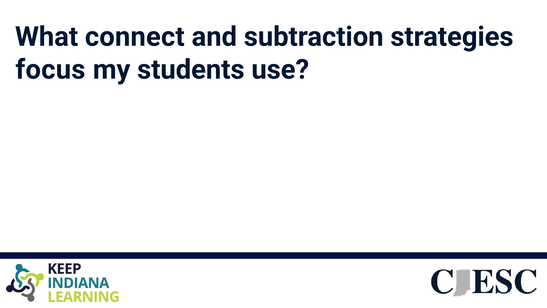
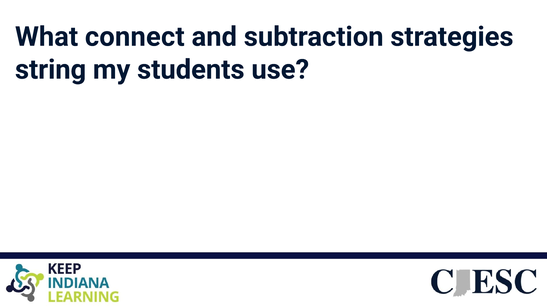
focus: focus -> string
